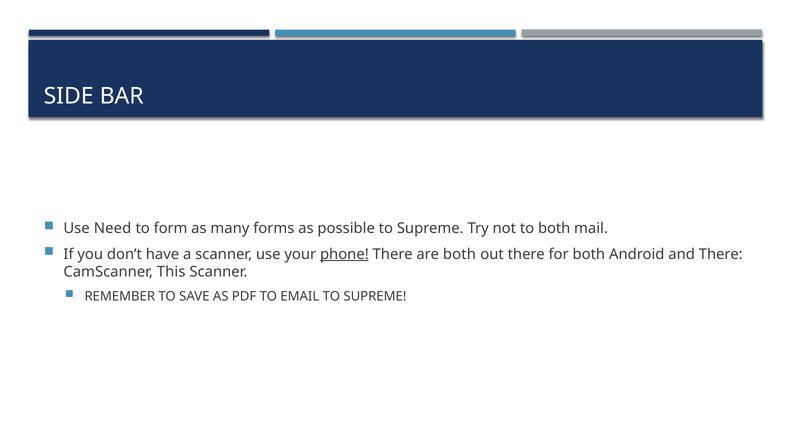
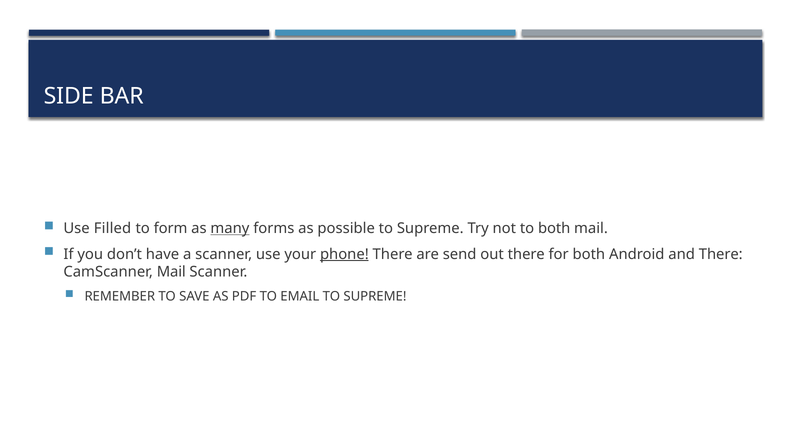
Need: Need -> Filled
many underline: none -> present
are both: both -> send
CamScanner This: This -> Mail
